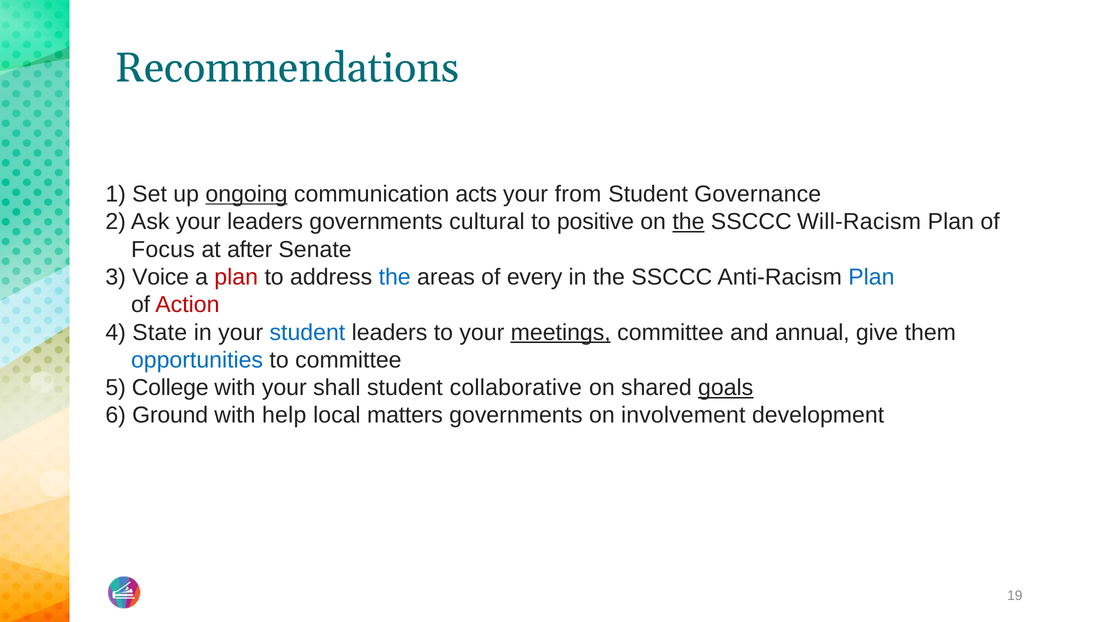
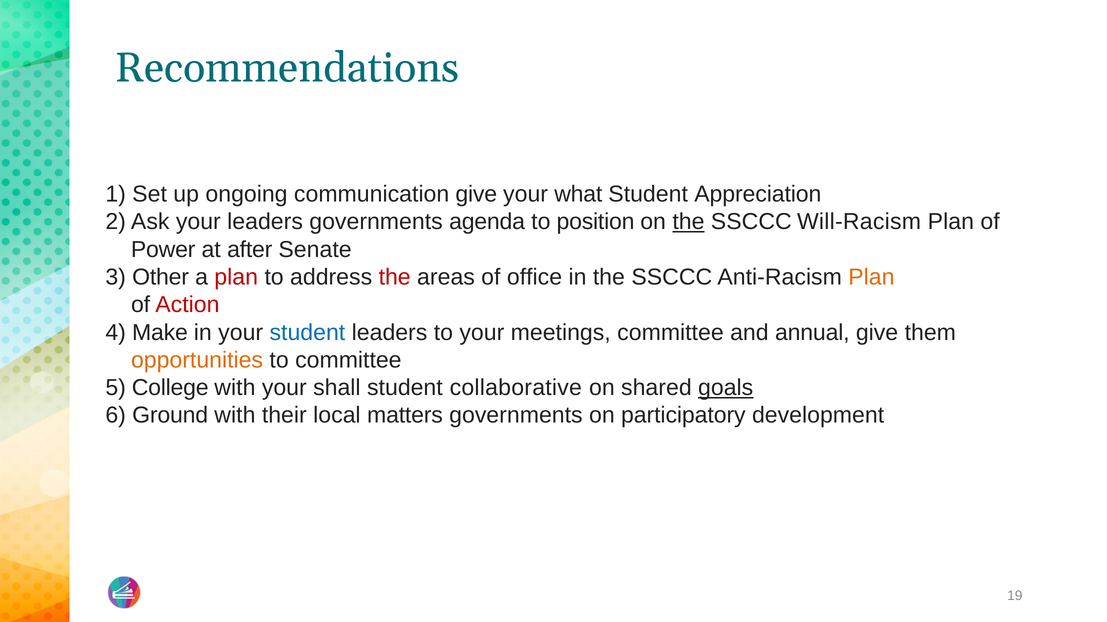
ongoing underline: present -> none
communication acts: acts -> give
from: from -> what
Governance: Governance -> Appreciation
cultural: cultural -> agenda
positive: positive -> position
Focus: Focus -> Power
Voice: Voice -> Other
the at (395, 277) colour: blue -> red
every: every -> office
Plan at (871, 277) colour: blue -> orange
State: State -> Make
meetings underline: present -> none
opportunities colour: blue -> orange
help: help -> their
involvement: involvement -> participatory
